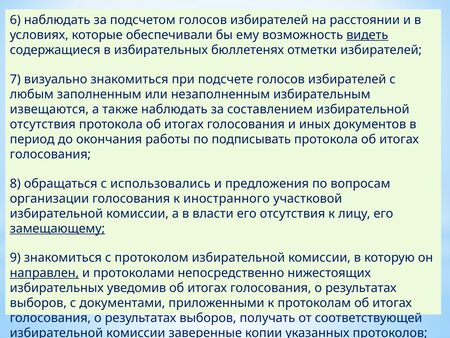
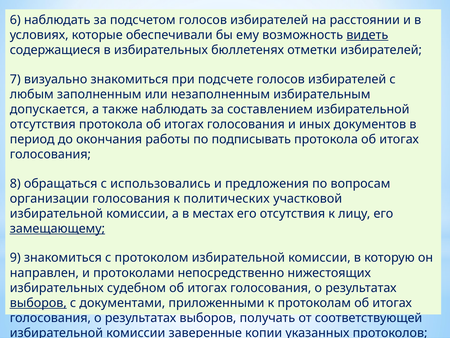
извещаются: извещаются -> допускается
иностранного: иностранного -> политических
власти: власти -> местах
направлен underline: present -> none
уведомив: уведомив -> судебном
выборов at (38, 302) underline: none -> present
